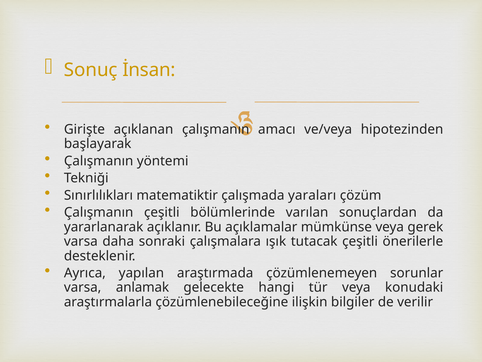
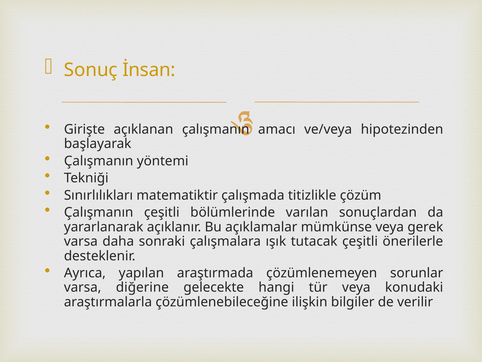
yaraları: yaraları -> titizlikle
anlamak: anlamak -> diğerine
